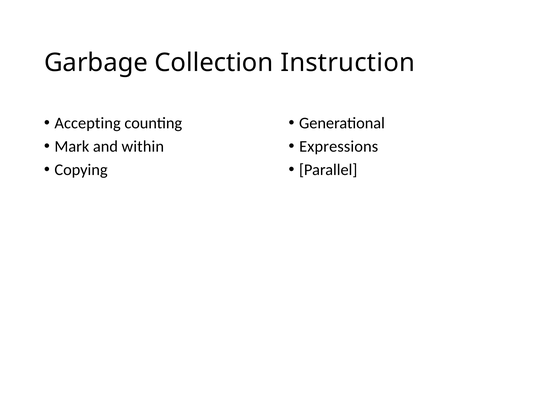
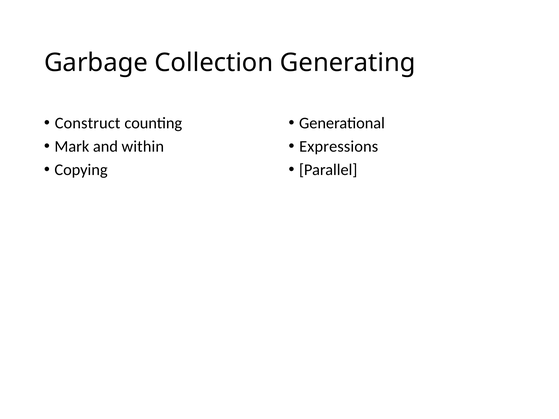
Instruction: Instruction -> Generating
Accepting: Accepting -> Construct
